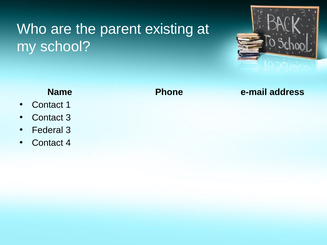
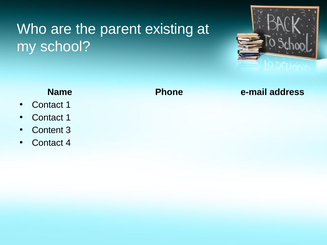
3 at (68, 118): 3 -> 1
Federal: Federal -> Content
